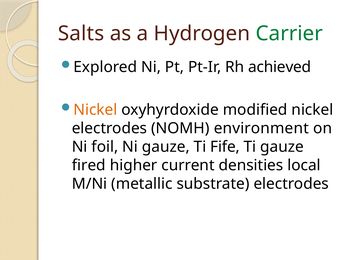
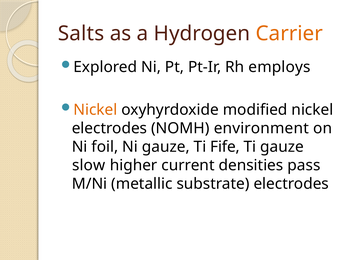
Carrier colour: green -> orange
achieved: achieved -> employs
fired: fired -> slow
local: local -> pass
